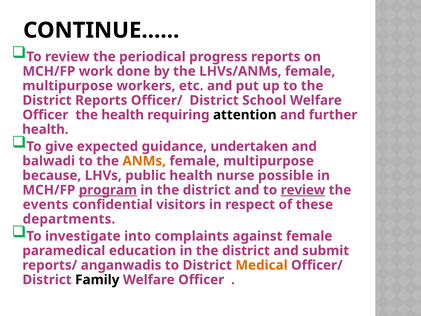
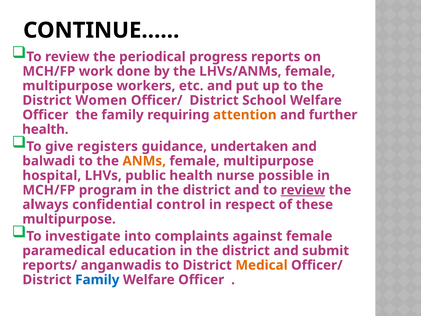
District Reports: Reports -> Women
the health: health -> family
attention colour: black -> orange
expected: expected -> registers
because: because -> hospital
program underline: present -> none
events: events -> always
visitors: visitors -> control
departments at (69, 219): departments -> multipurpose
Family at (97, 280) colour: black -> blue
